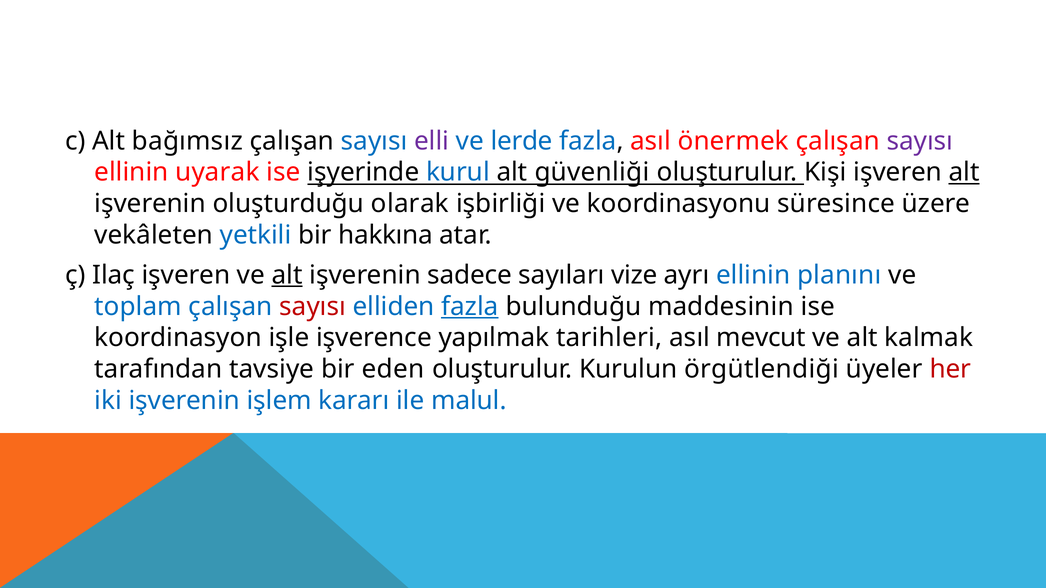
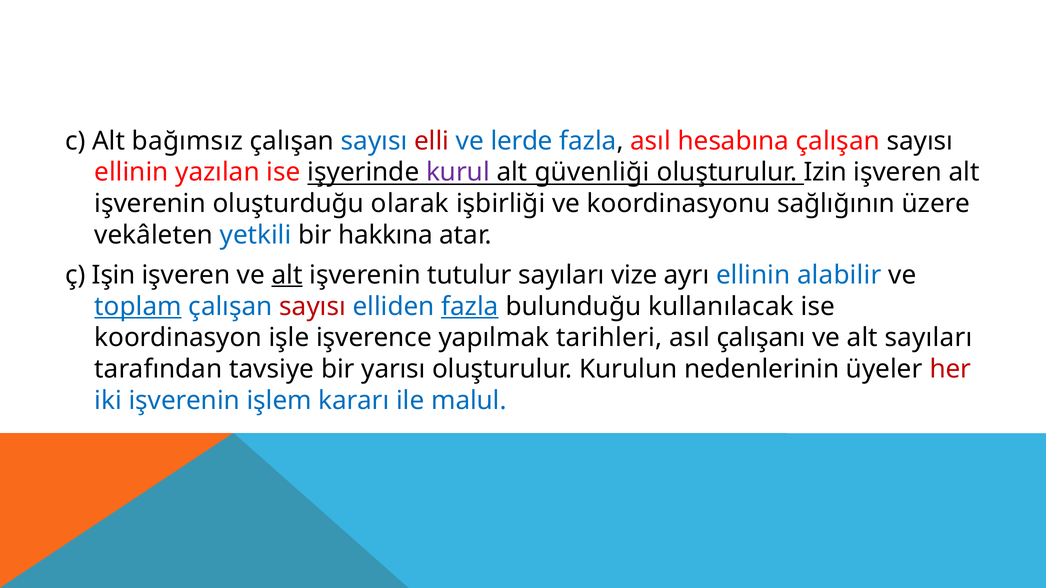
elli colour: purple -> red
önermek: önermek -> hesabına
sayısı at (920, 141) colour: purple -> black
uyarak: uyarak -> yazılan
kurul colour: blue -> purple
Kişi: Kişi -> Izin
alt at (964, 172) underline: present -> none
süresince: süresince -> sağlığının
Ilaç: Ilaç -> Işin
sadece: sadece -> tutulur
planını: planını -> alabilir
toplam underline: none -> present
maddesinin: maddesinin -> kullanılacak
mevcut: mevcut -> çalışanı
alt kalmak: kalmak -> sayıları
eden: eden -> yarısı
örgütlendiği: örgütlendiği -> nedenlerinin
